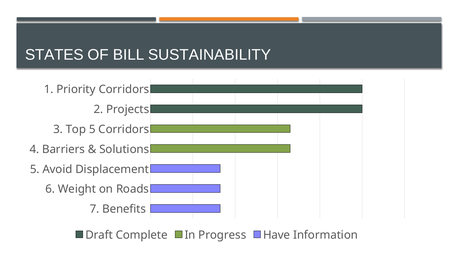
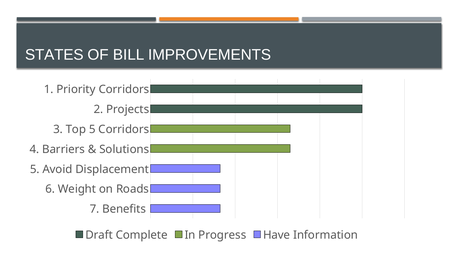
SUSTAINABILITY: SUSTAINABILITY -> IMPROVEMENTS
